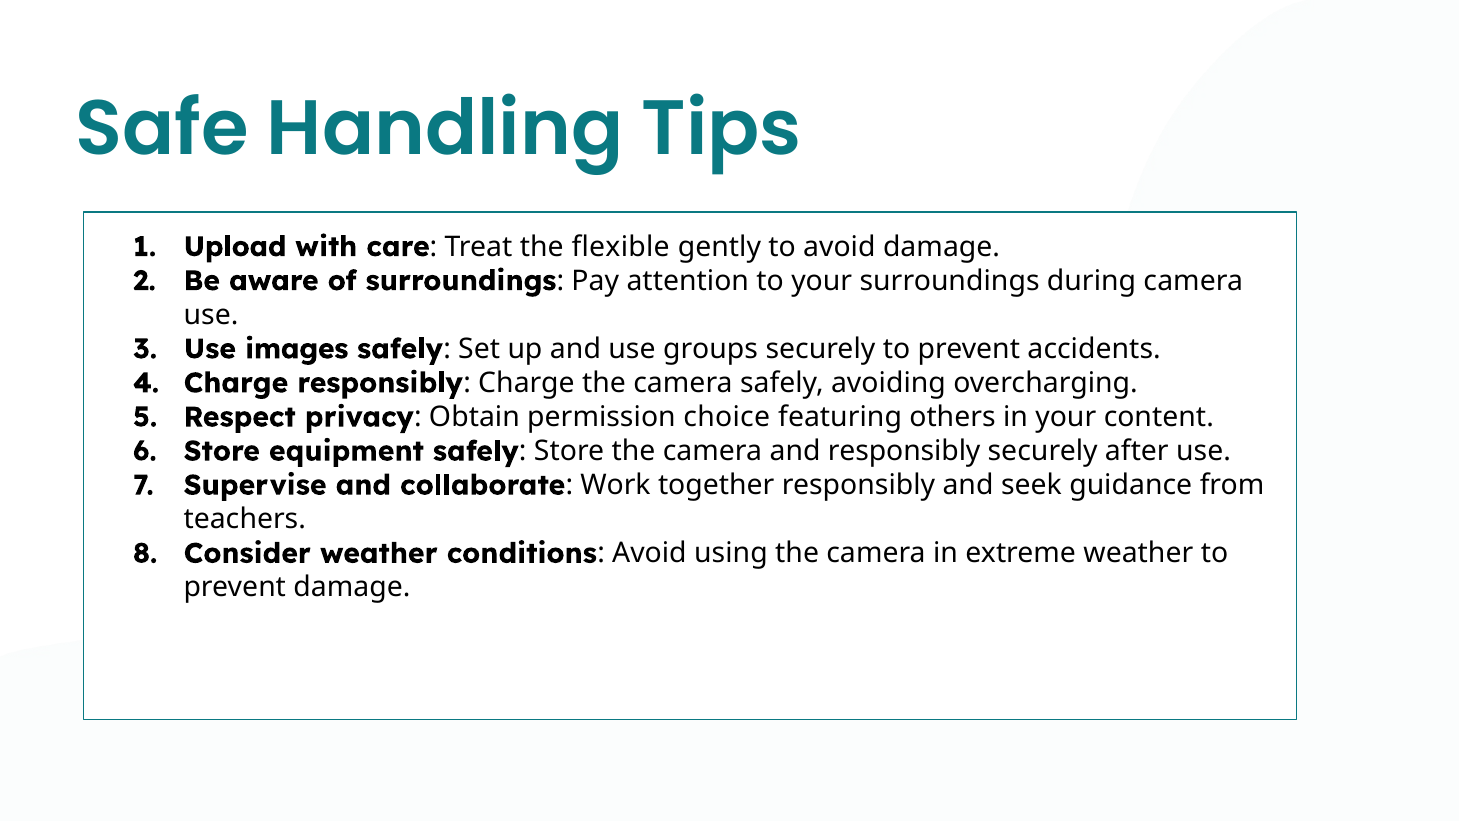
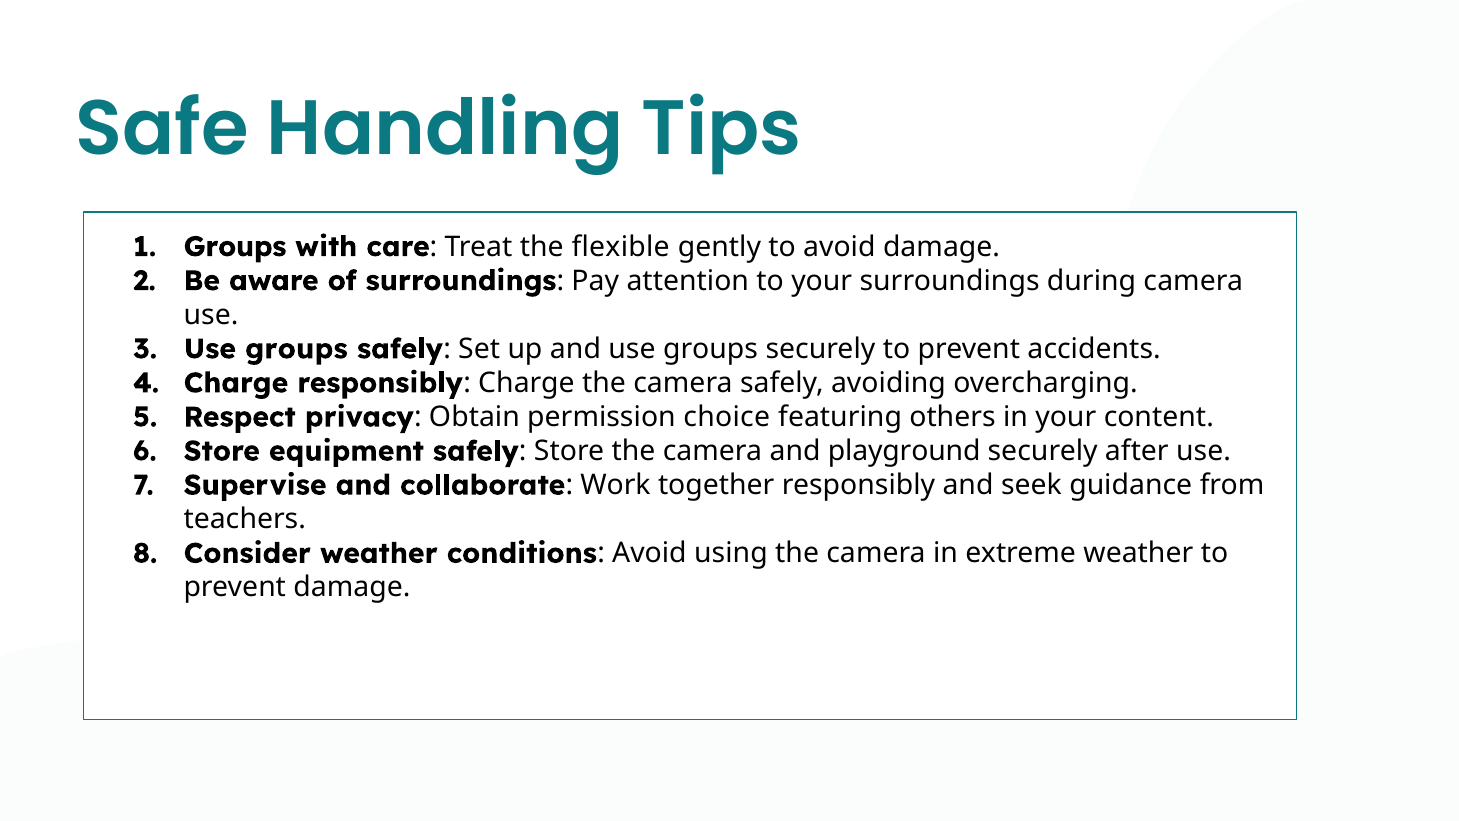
Upload at (235, 247): Upload -> Groups
images at (297, 349): images -> groups
and responsibly: responsibly -> playground
